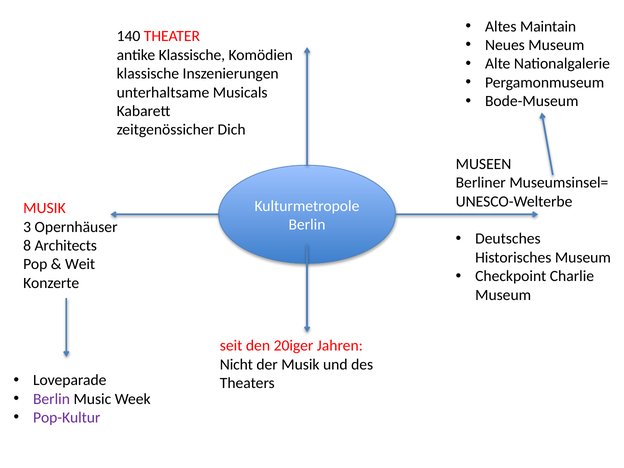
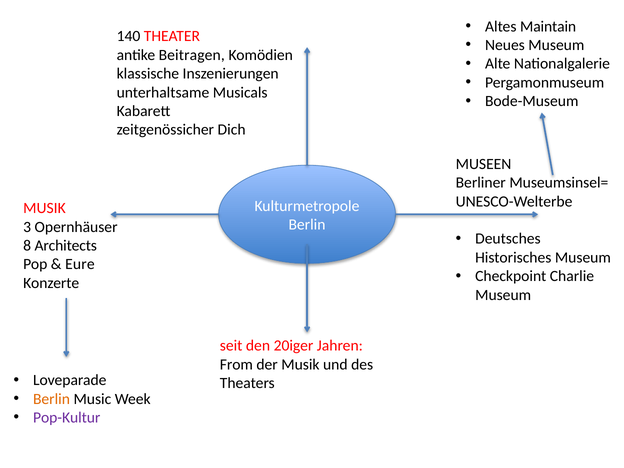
antike Klassische: Klassische -> Beitragen
Weit: Weit -> Eure
Nicht: Nicht -> From
Berlin at (52, 399) colour: purple -> orange
